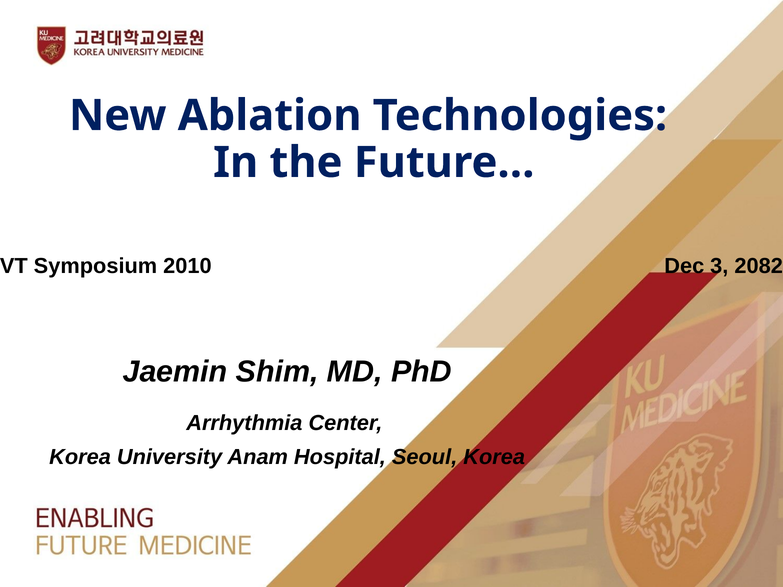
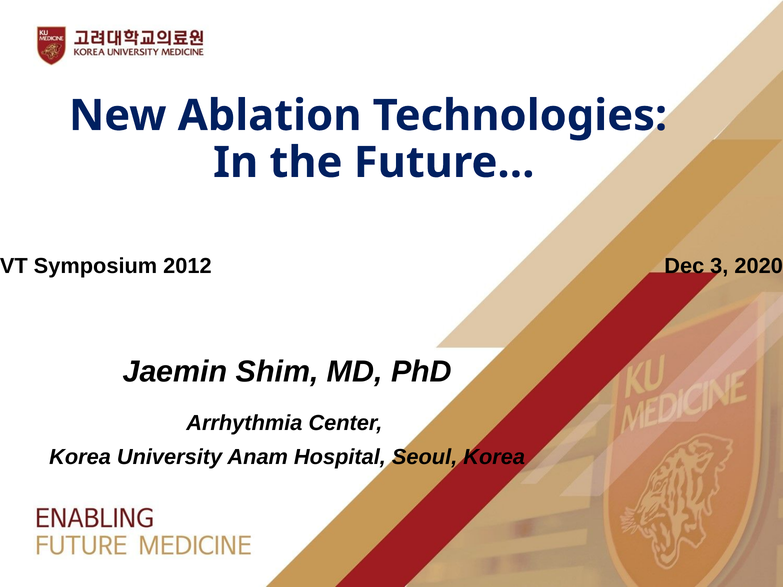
2010: 2010 -> 2012
2082: 2082 -> 2020
